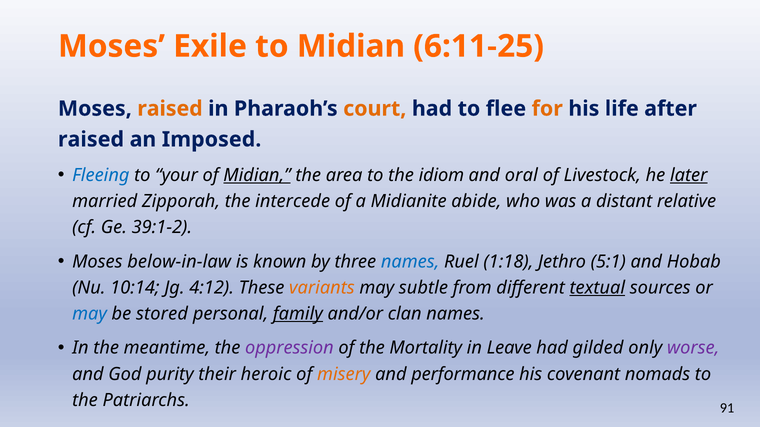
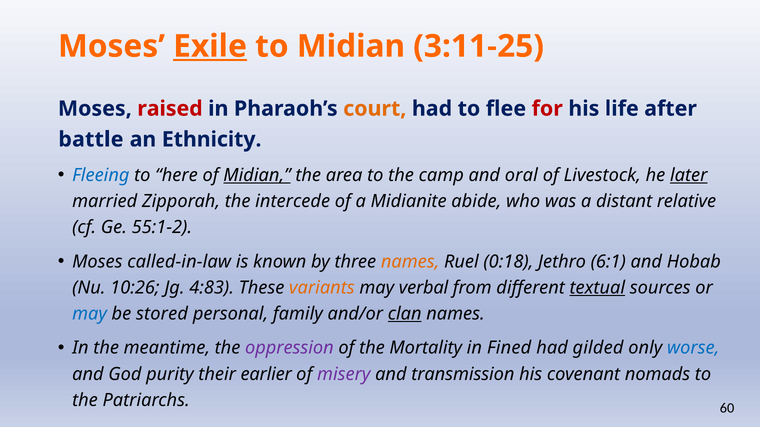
Exile underline: none -> present
6:11-25: 6:11-25 -> 3:11-25
raised at (170, 109) colour: orange -> red
for colour: orange -> red
raised at (91, 140): raised -> battle
Imposed: Imposed -> Ethnicity
your: your -> here
idiom: idiom -> camp
39:1-2: 39:1-2 -> 55:1-2
below-in-law: below-in-law -> called-in-law
names at (410, 262) colour: blue -> orange
1:18: 1:18 -> 0:18
5:1: 5:1 -> 6:1
10:14: 10:14 -> 10:26
4:12: 4:12 -> 4:83
subtle: subtle -> verbal
family underline: present -> none
clan underline: none -> present
Leave: Leave -> Fined
worse colour: purple -> blue
heroic: heroic -> earlier
misery colour: orange -> purple
performance: performance -> transmission
91: 91 -> 60
